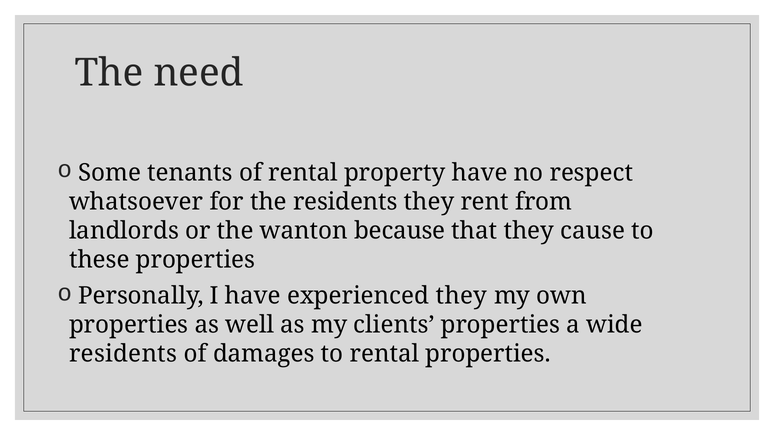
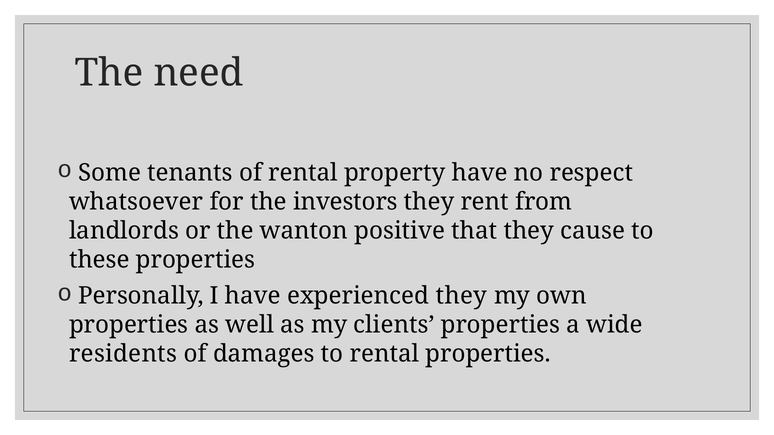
the residents: residents -> investors
because: because -> positive
